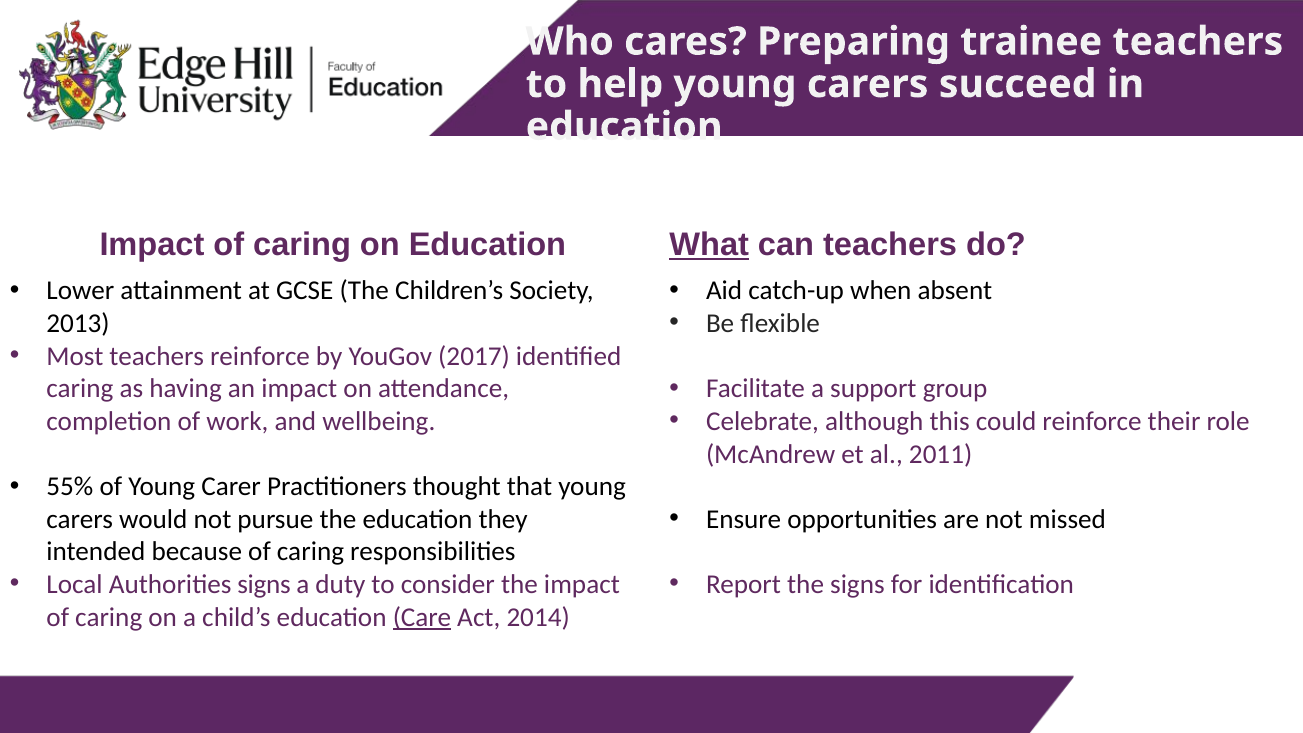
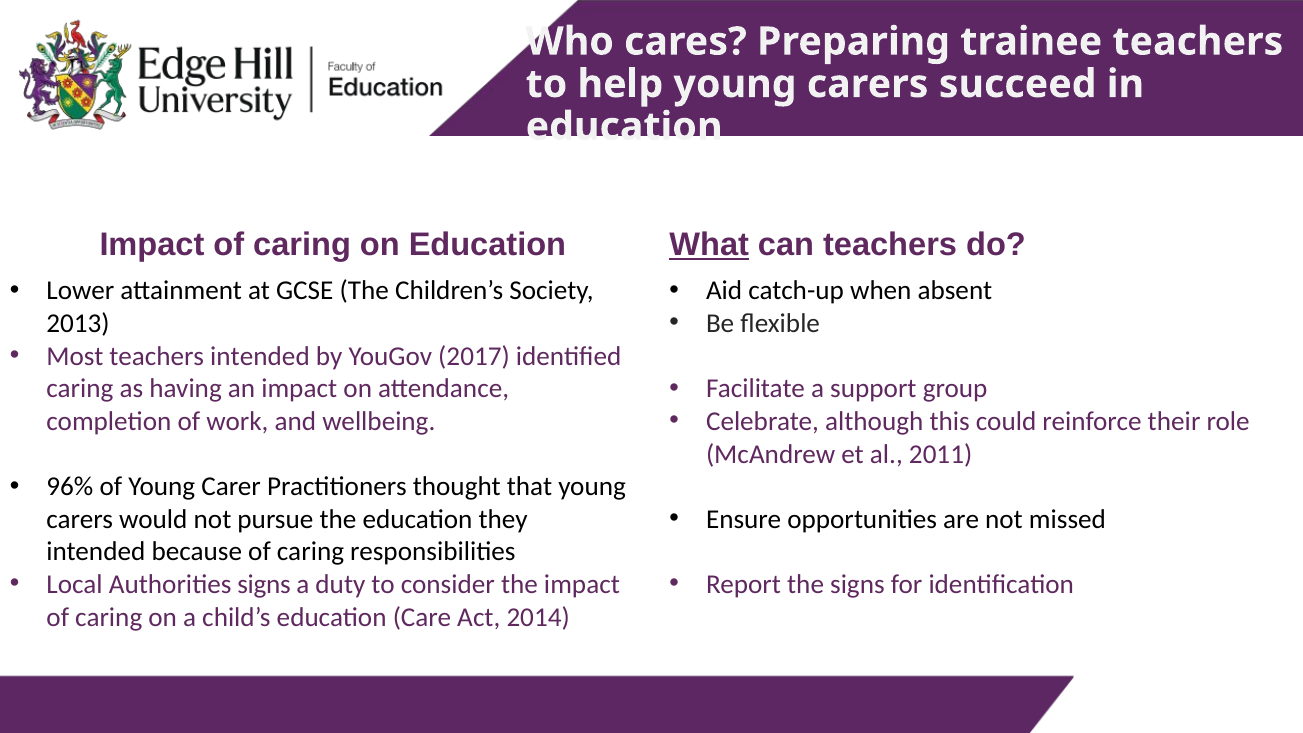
teachers reinforce: reinforce -> intended
55%: 55% -> 96%
Care underline: present -> none
